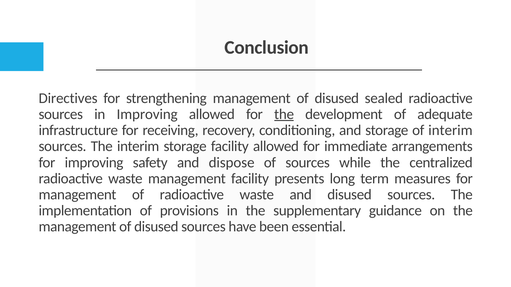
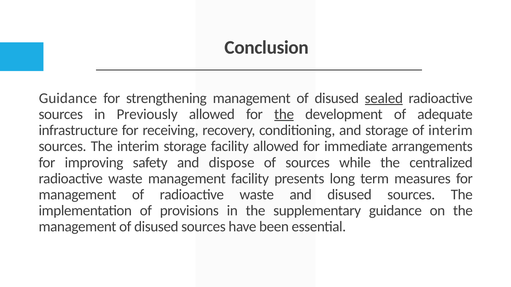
Directives at (68, 98): Directives -> Guidance
sealed underline: none -> present
in Improving: Improving -> Previously
